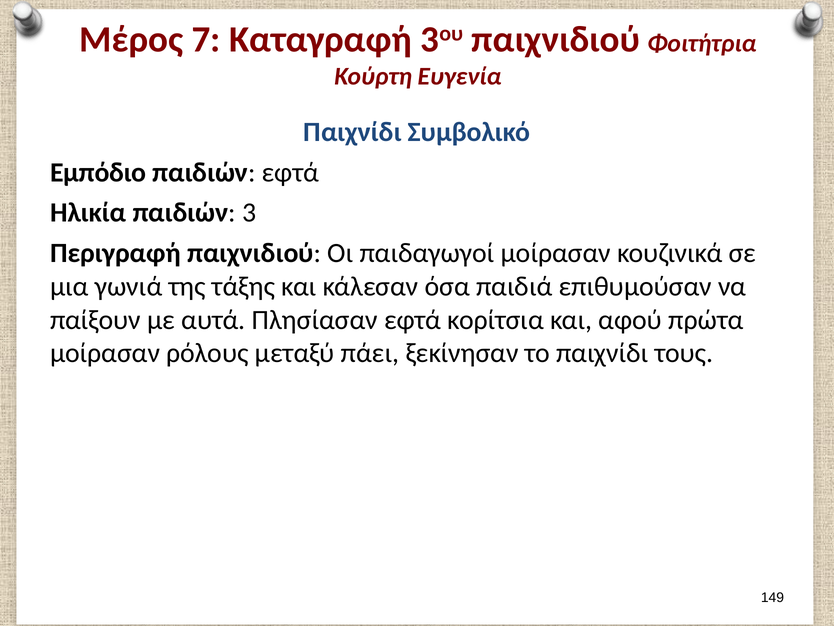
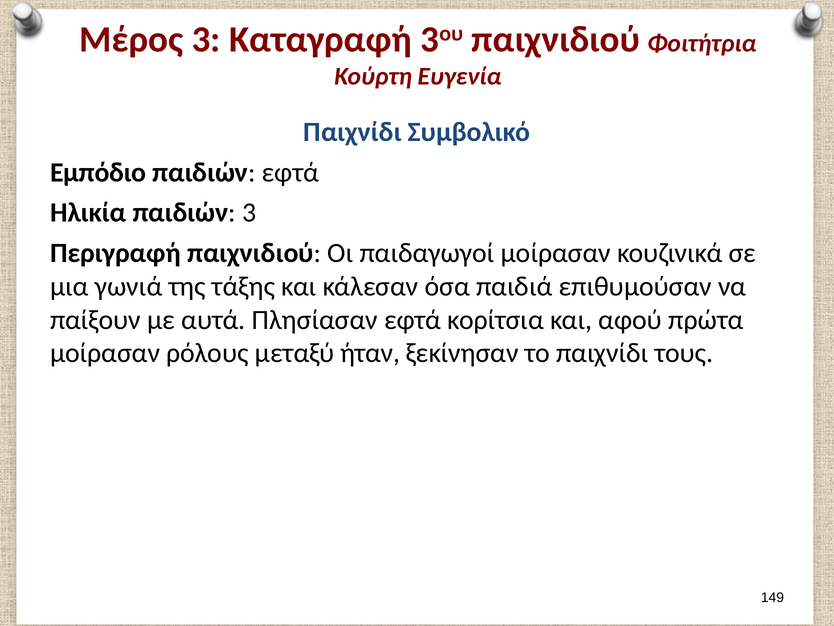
Μέρος 7: 7 -> 3
πάει: πάει -> ήταν
